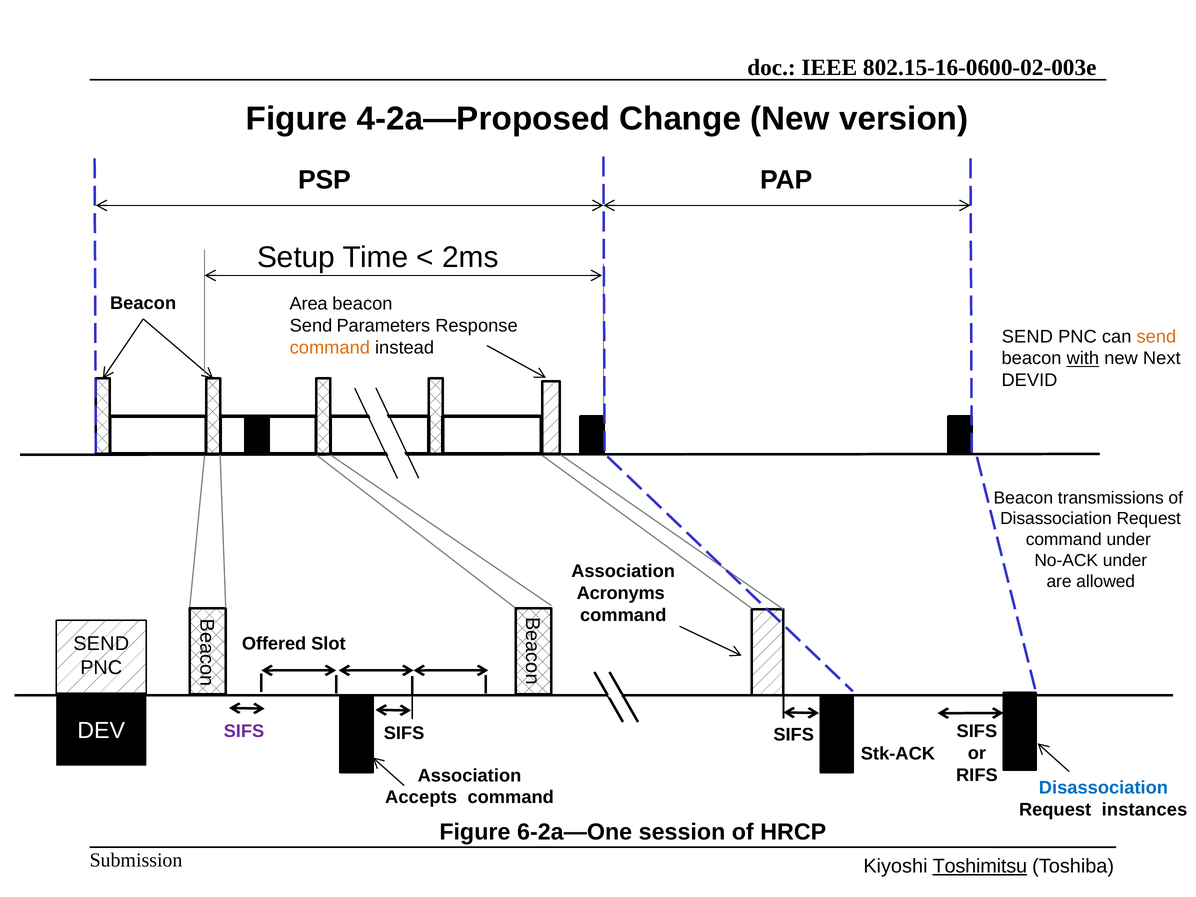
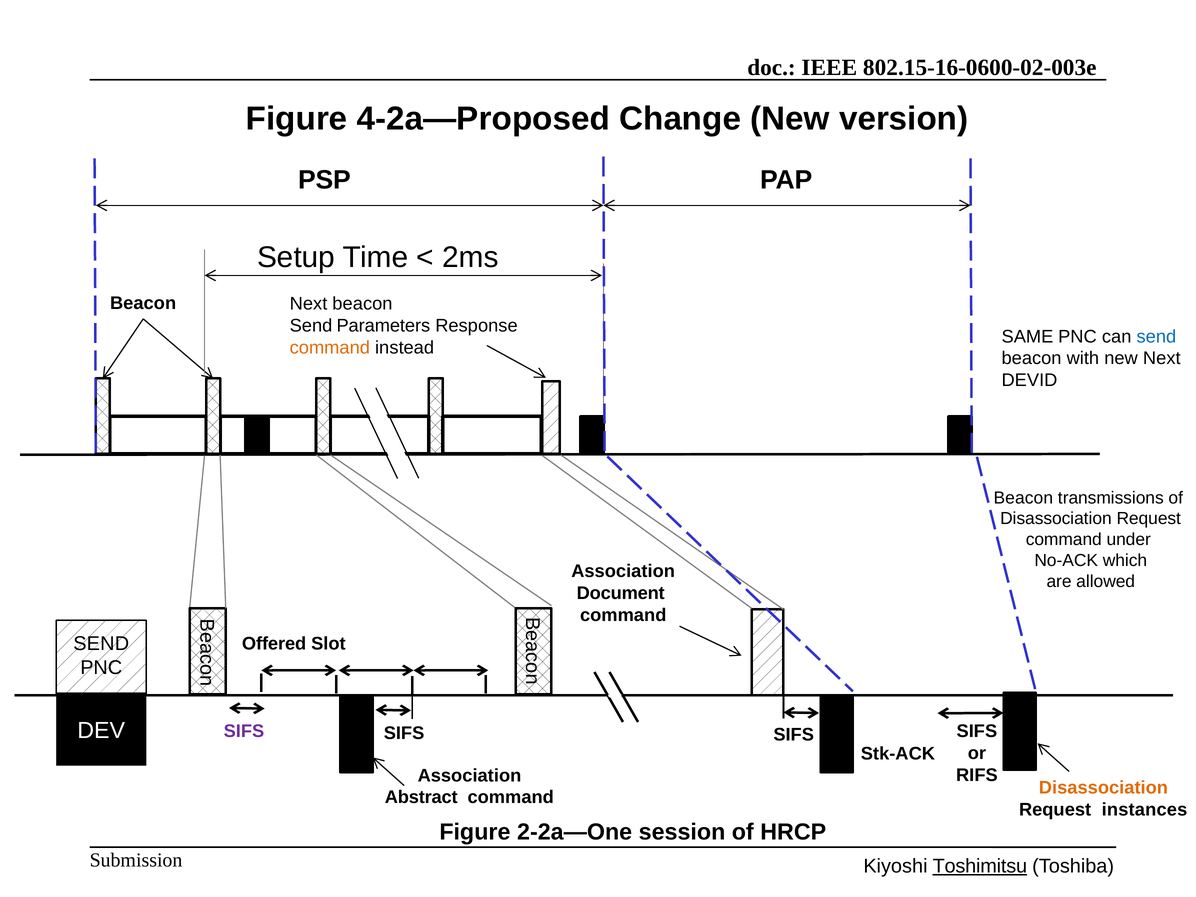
Area at (309, 304): Area -> Next
SEND at (1027, 337): SEND -> SAME
send at (1156, 337) colour: orange -> blue
with underline: present -> none
No-ACK under: under -> which
Acronyms: Acronyms -> Document
Disassociation at (1103, 788) colour: blue -> orange
Accepts: Accepts -> Abstract
6-2a—One: 6-2a—One -> 2-2a—One
